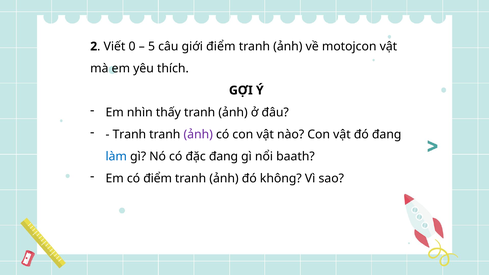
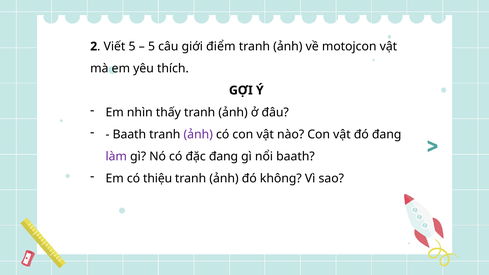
Viết 0: 0 -> 5
Tranh at (129, 134): Tranh -> Baath
làm colour: blue -> purple
có điểm: điểm -> thiệu
